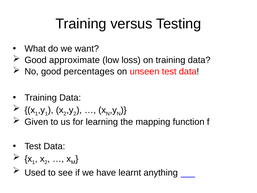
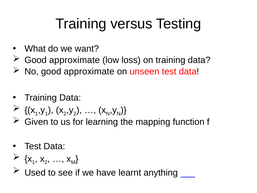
No good percentages: percentages -> approximate
